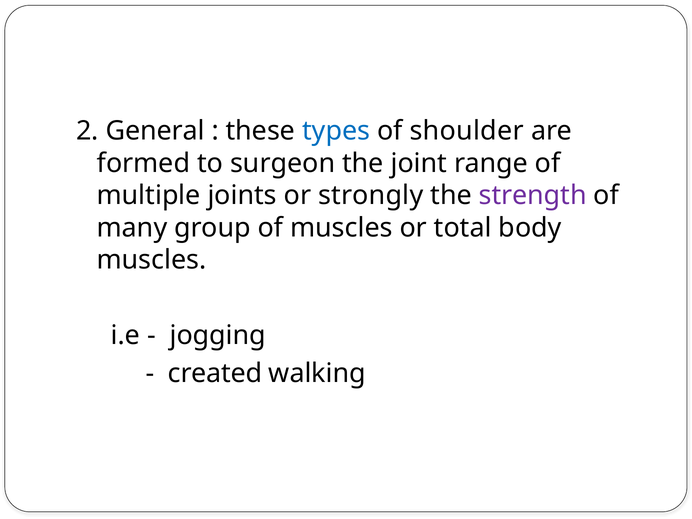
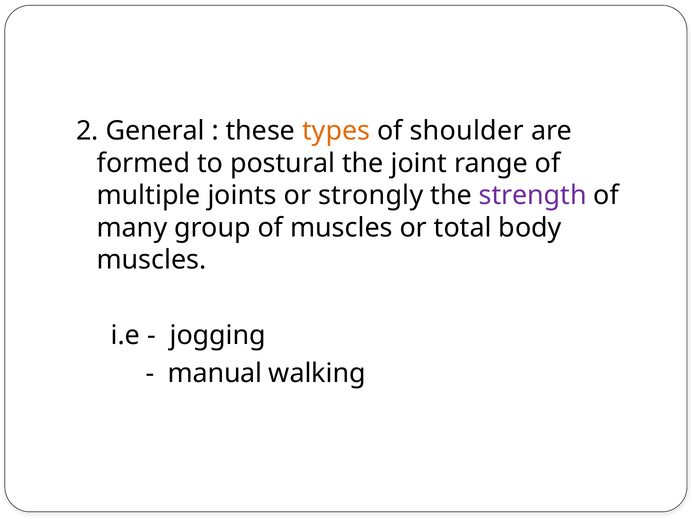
types colour: blue -> orange
surgeon: surgeon -> postural
created: created -> manual
